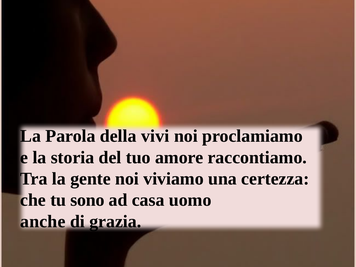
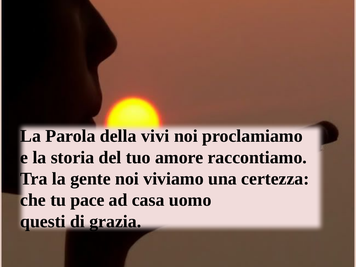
sono: sono -> pace
anche: anche -> questi
